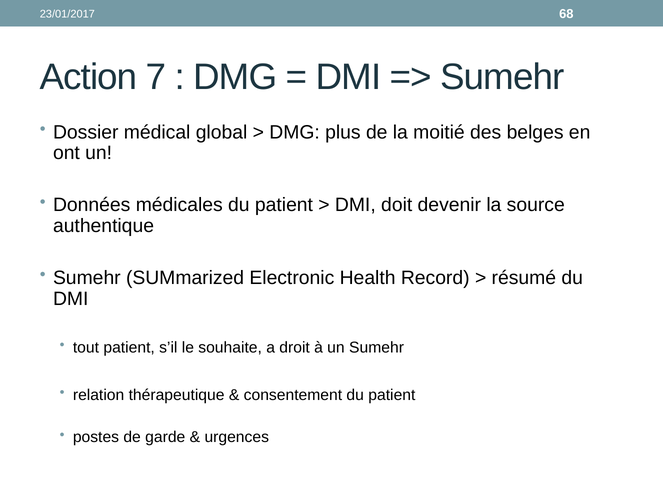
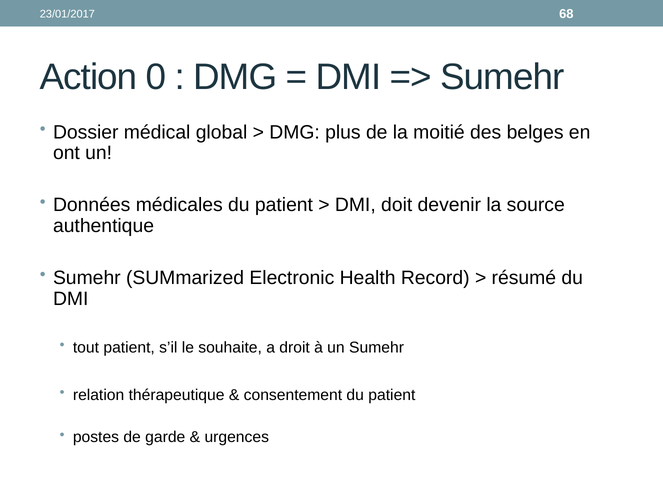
7: 7 -> 0
